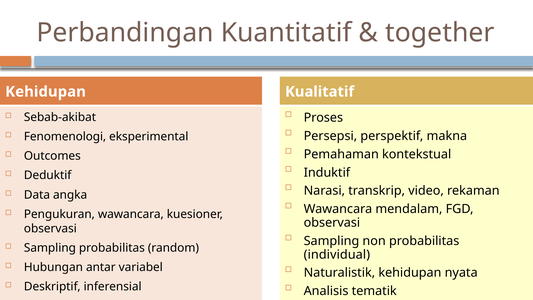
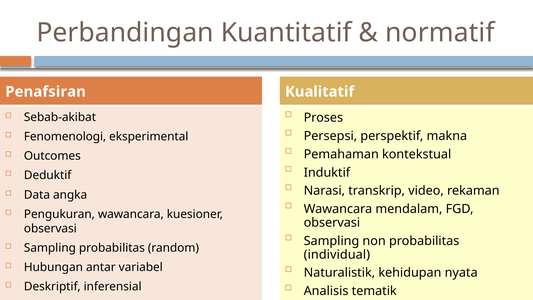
together: together -> normatif
Kehidupan at (46, 92): Kehidupan -> Penafsiran
